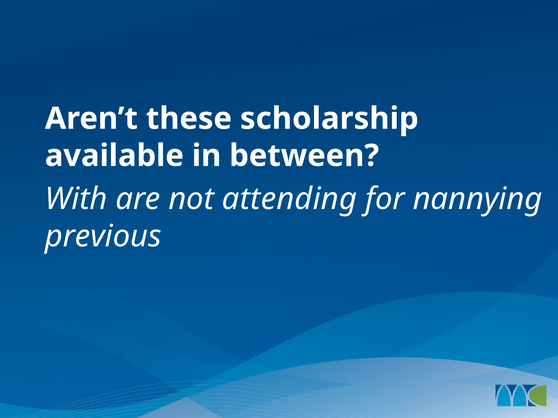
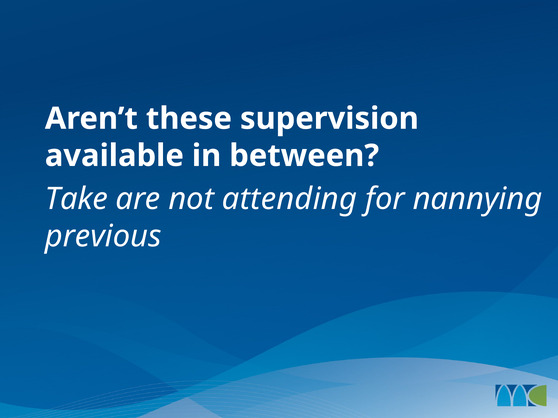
scholarship: scholarship -> supervision
With: With -> Take
